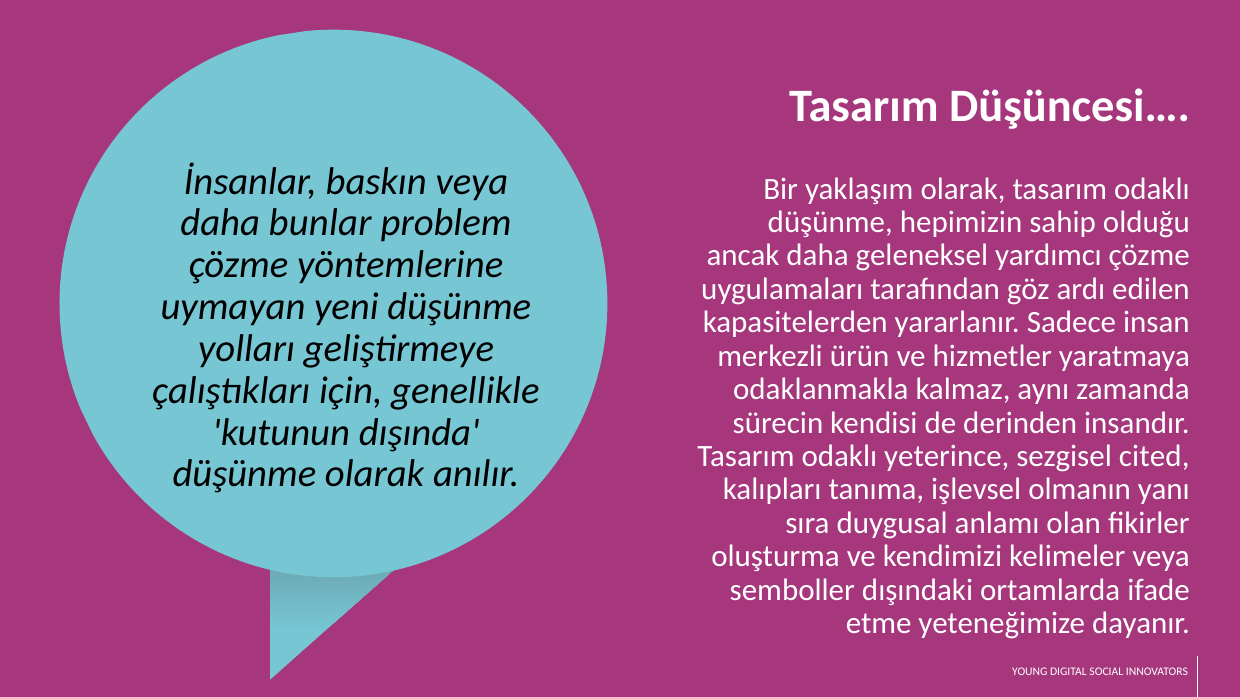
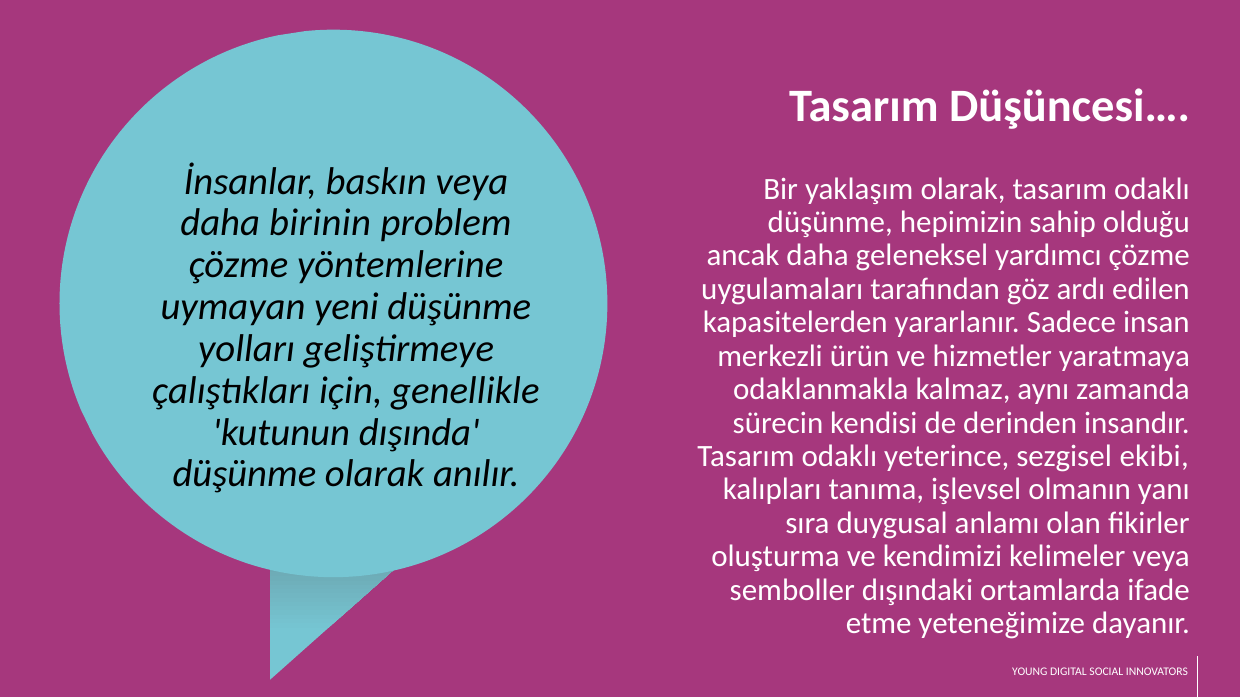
bunlar: bunlar -> birinin
cited: cited -> ekibi
